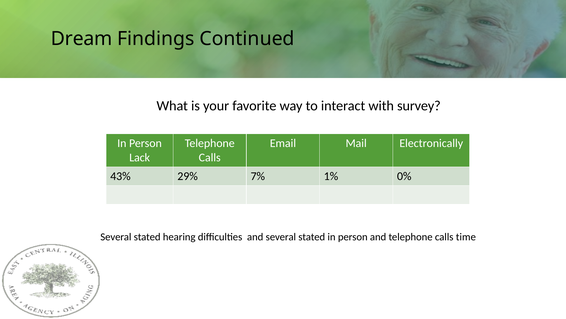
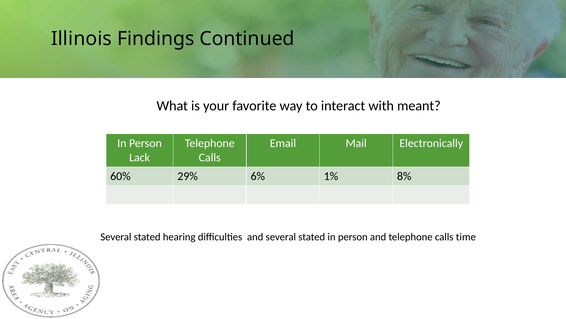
Dream: Dream -> Illinois
survey: survey -> meant
43%: 43% -> 60%
7%: 7% -> 6%
0%: 0% -> 8%
